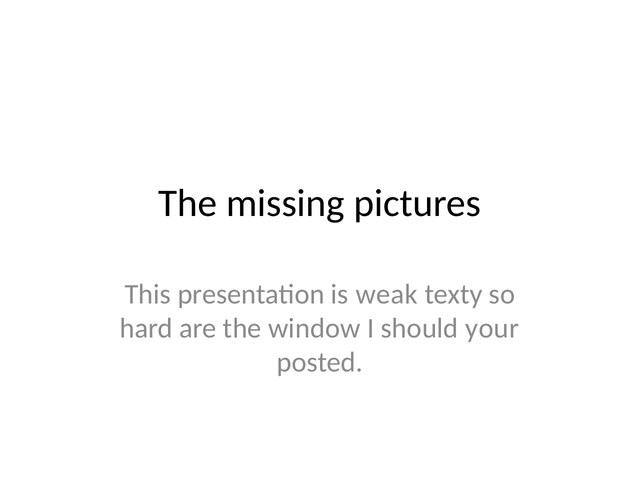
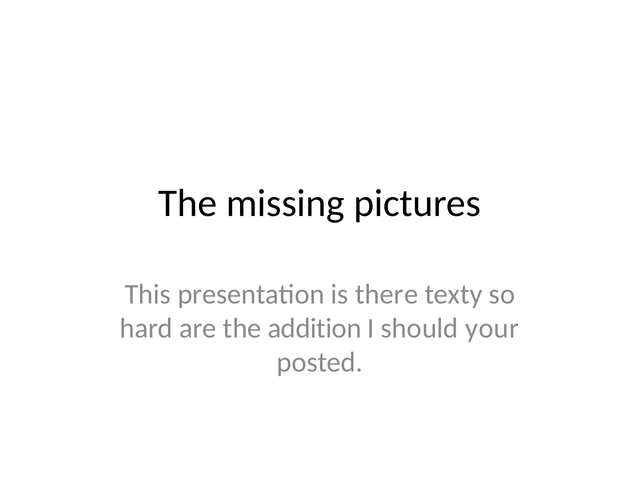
weak: weak -> there
window: window -> addition
